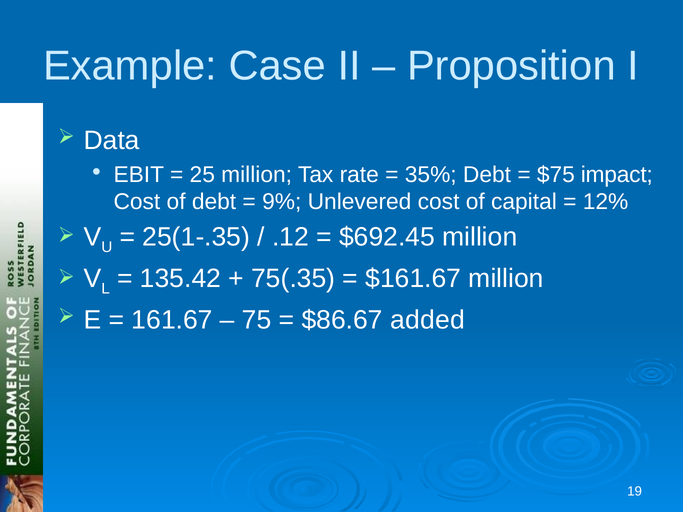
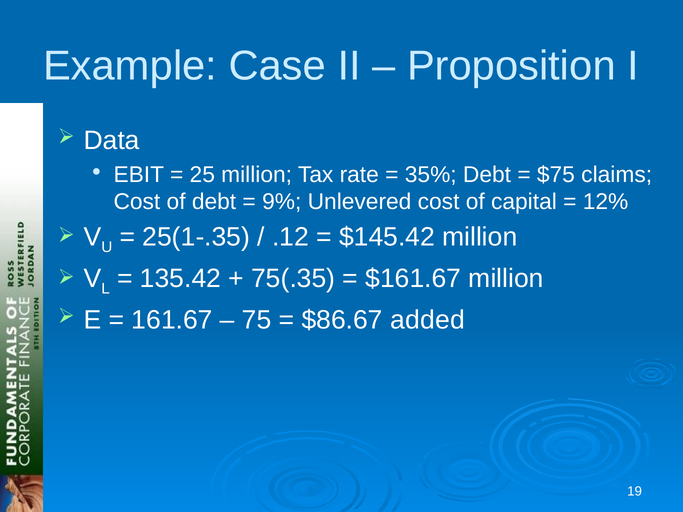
impact: impact -> claims
$692.45: $692.45 -> $145.42
